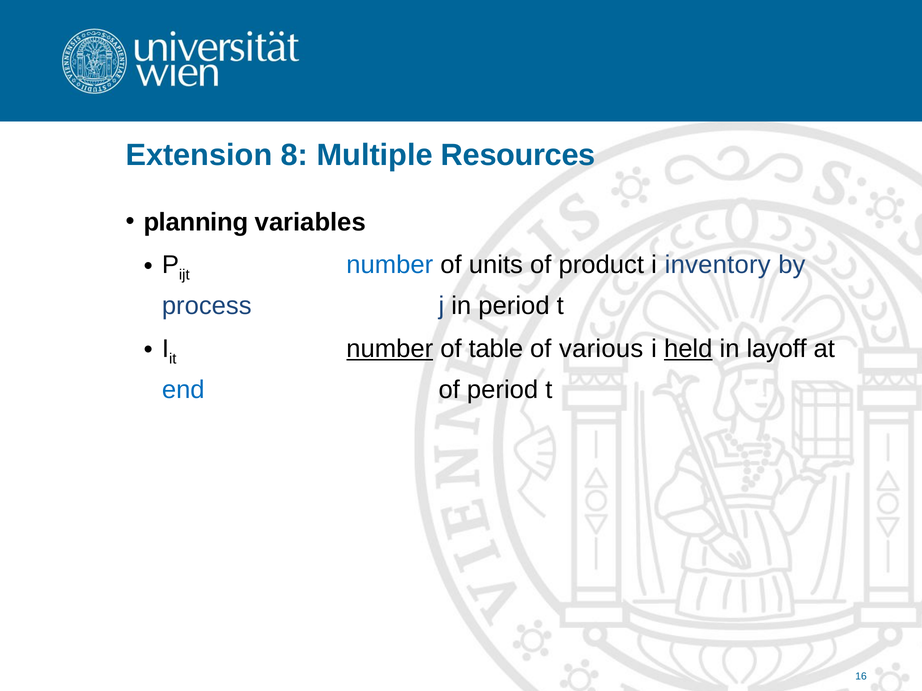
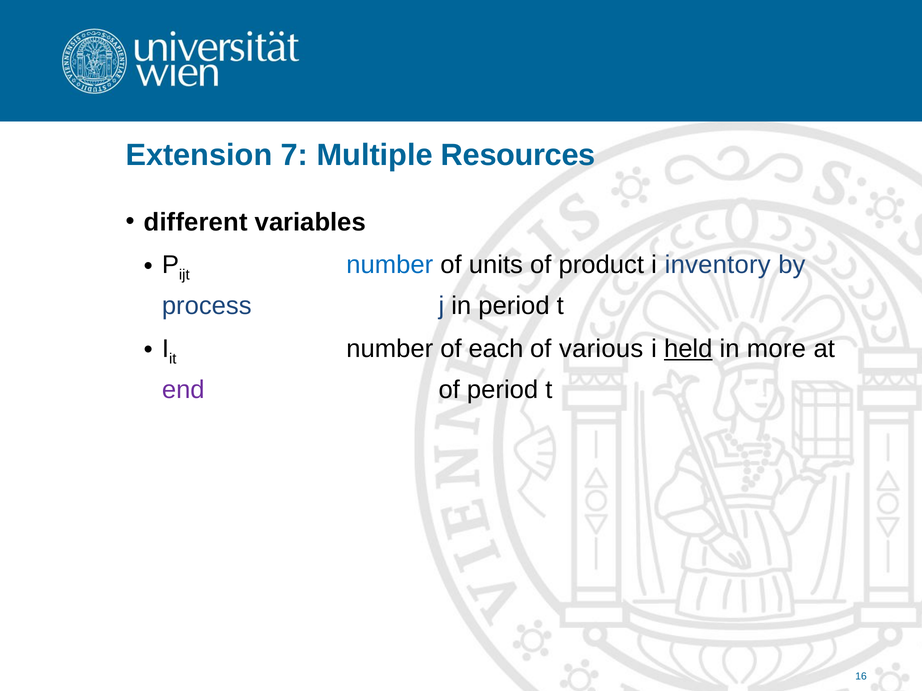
8: 8 -> 7
planning: planning -> different
number at (390, 349) underline: present -> none
table: table -> each
layoff: layoff -> more
end colour: blue -> purple
